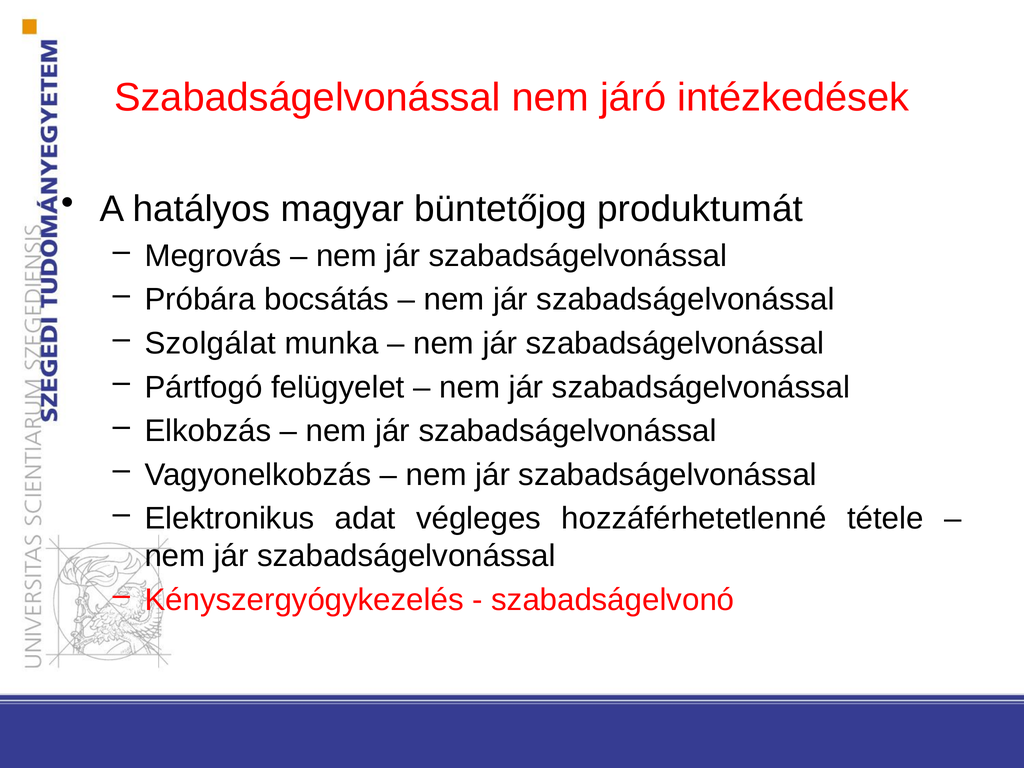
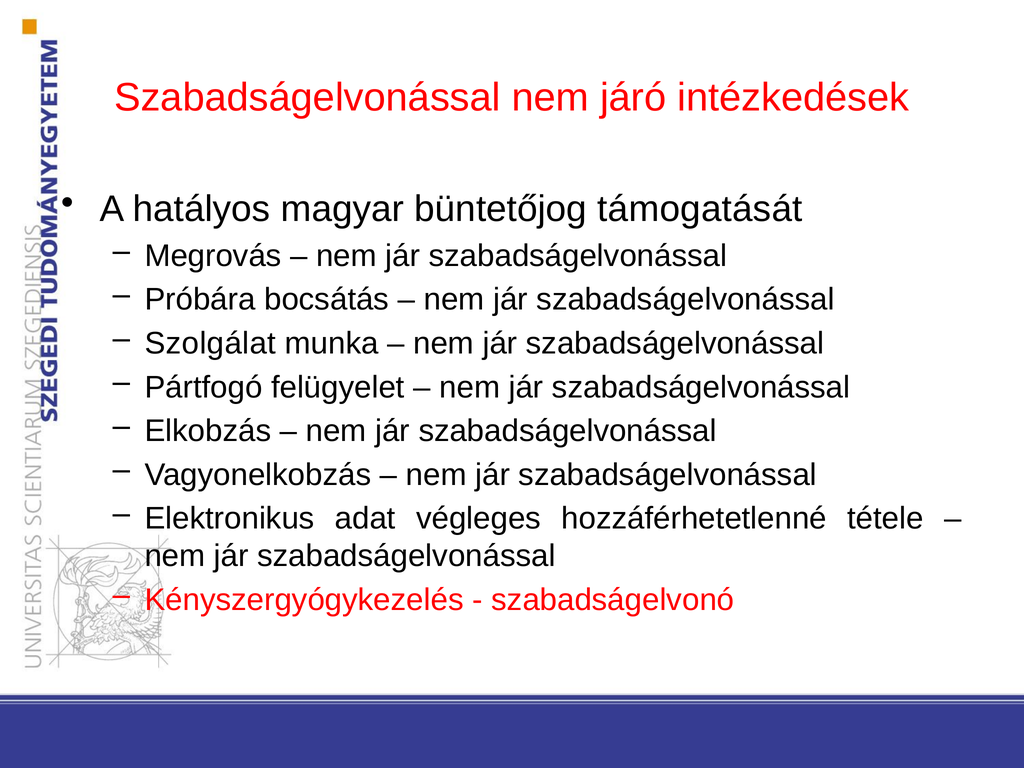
produktumát: produktumát -> támogatását
